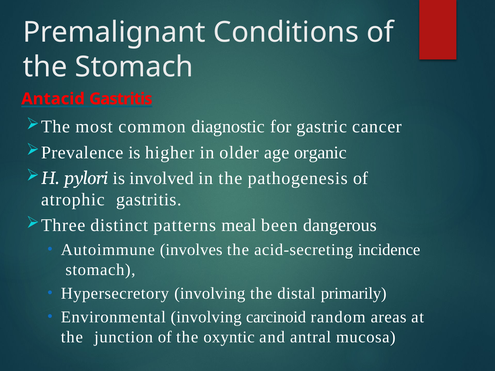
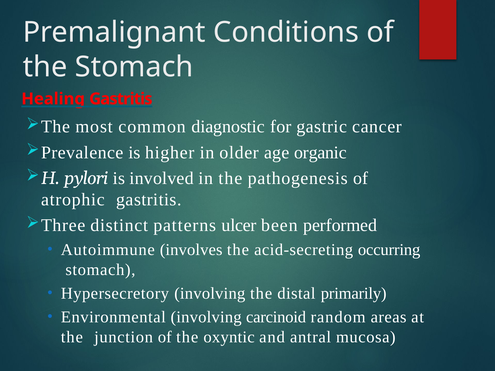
Antacid: Antacid -> Healing
meal: meal -> ulcer
dangerous: dangerous -> performed
incidence: incidence -> occurring
